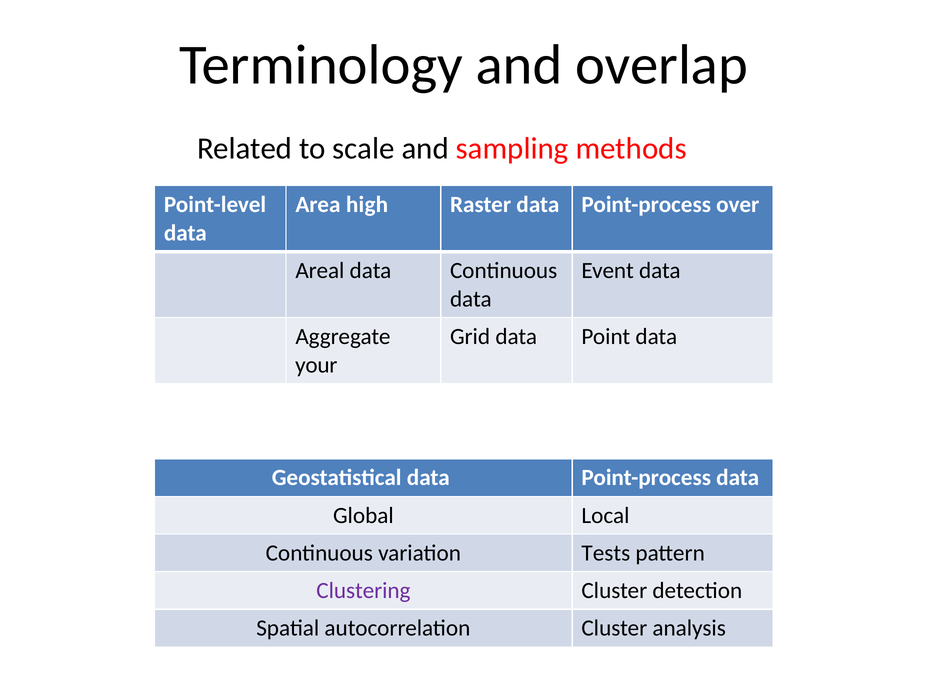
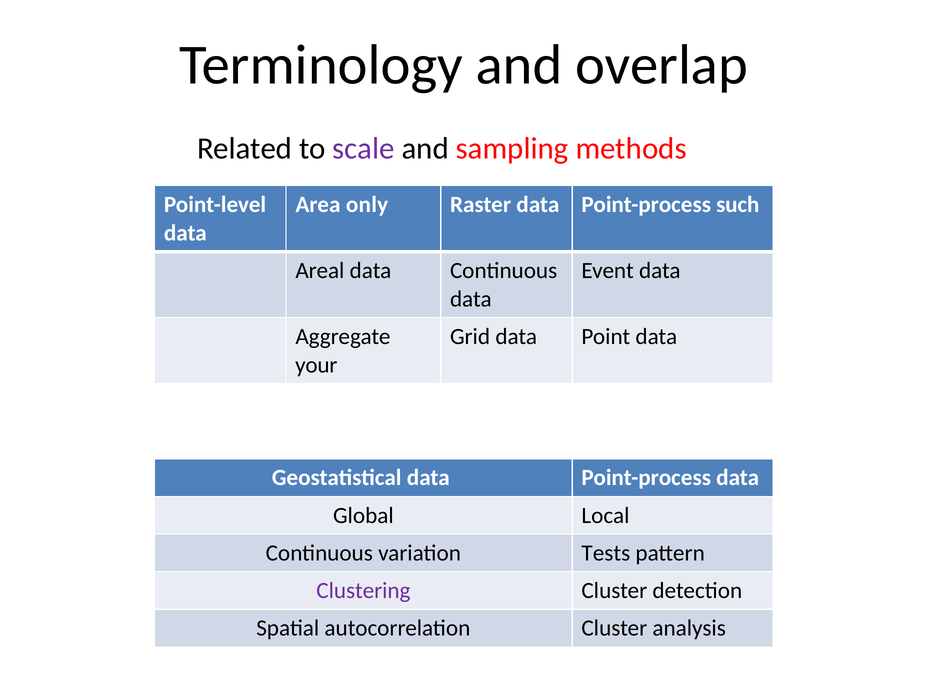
scale colour: black -> purple
high: high -> only
over: over -> such
